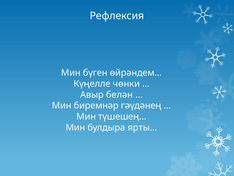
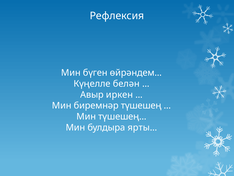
чөнки: чөнки -> белән
белән: белән -> иркен
гәүдәнең: гәүдәнең -> түшешең
